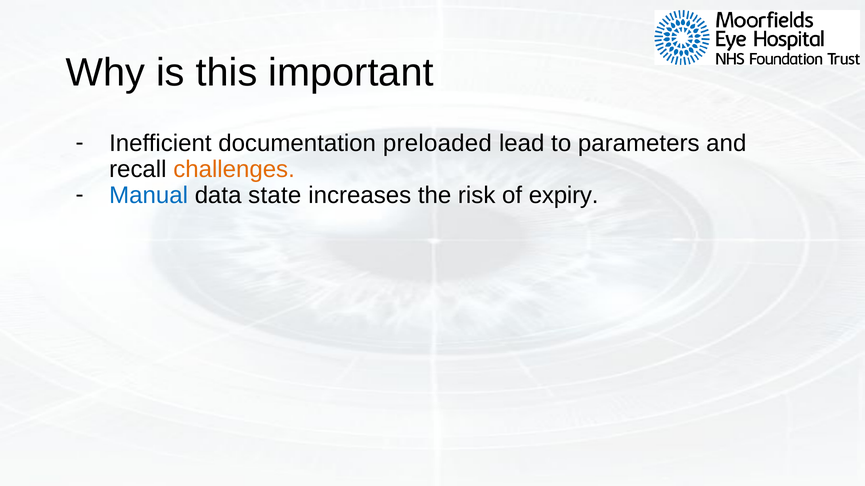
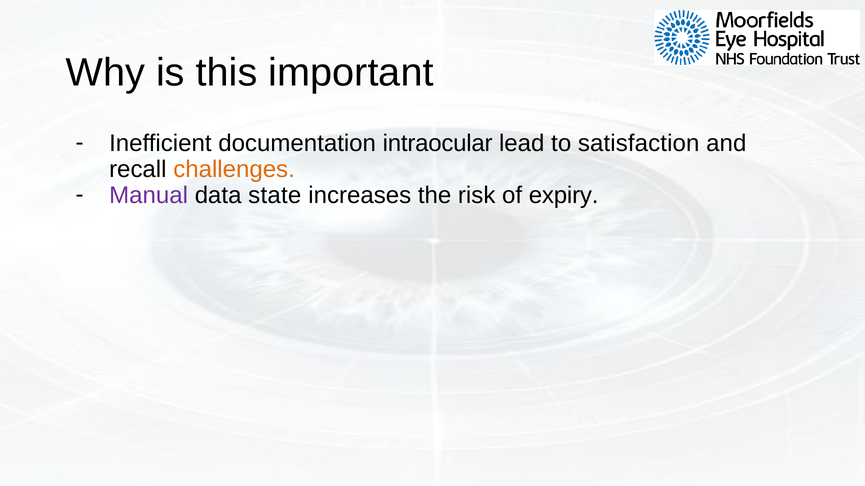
preloaded: preloaded -> intraocular
parameters: parameters -> satisfaction
Manual colour: blue -> purple
